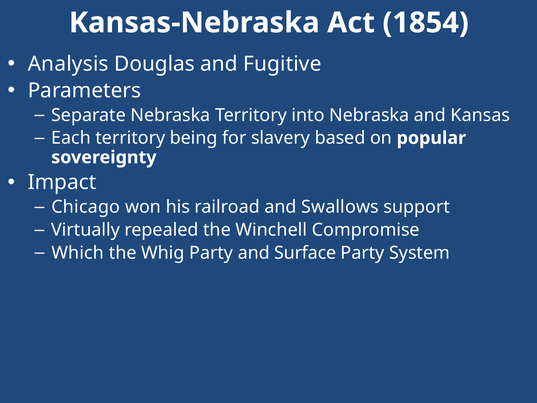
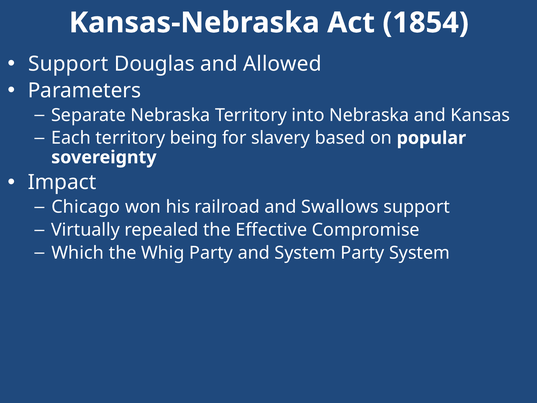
Analysis at (68, 64): Analysis -> Support
Fugitive: Fugitive -> Allowed
Winchell: Winchell -> Effective
and Surface: Surface -> System
